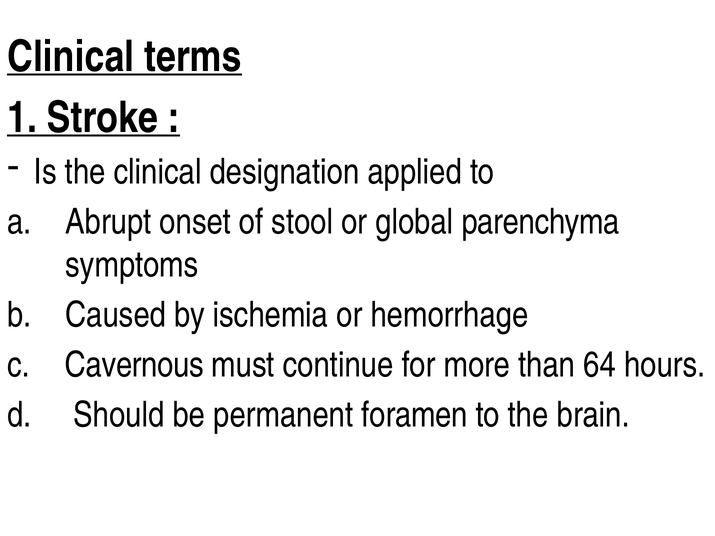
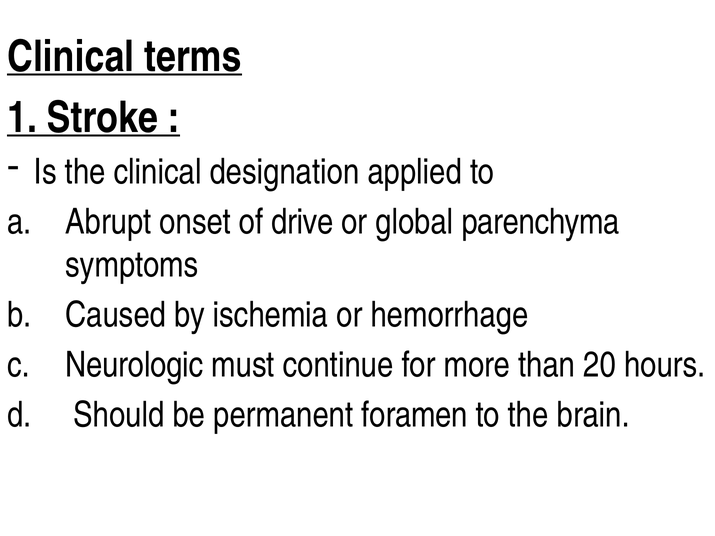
stool: stool -> drive
Cavernous: Cavernous -> Neurologic
64: 64 -> 20
